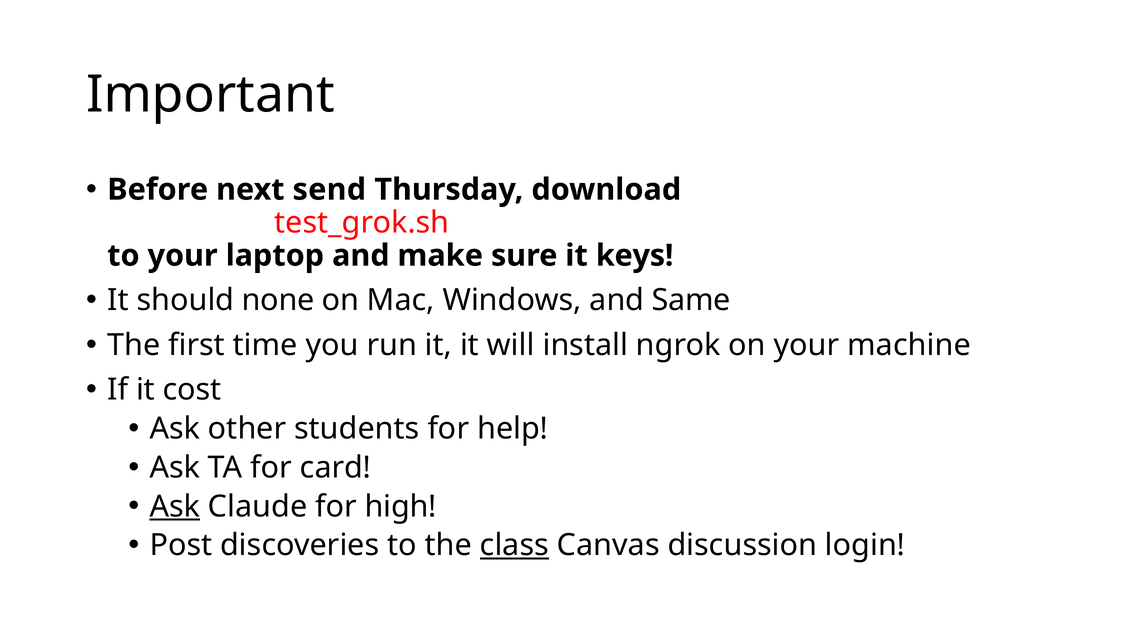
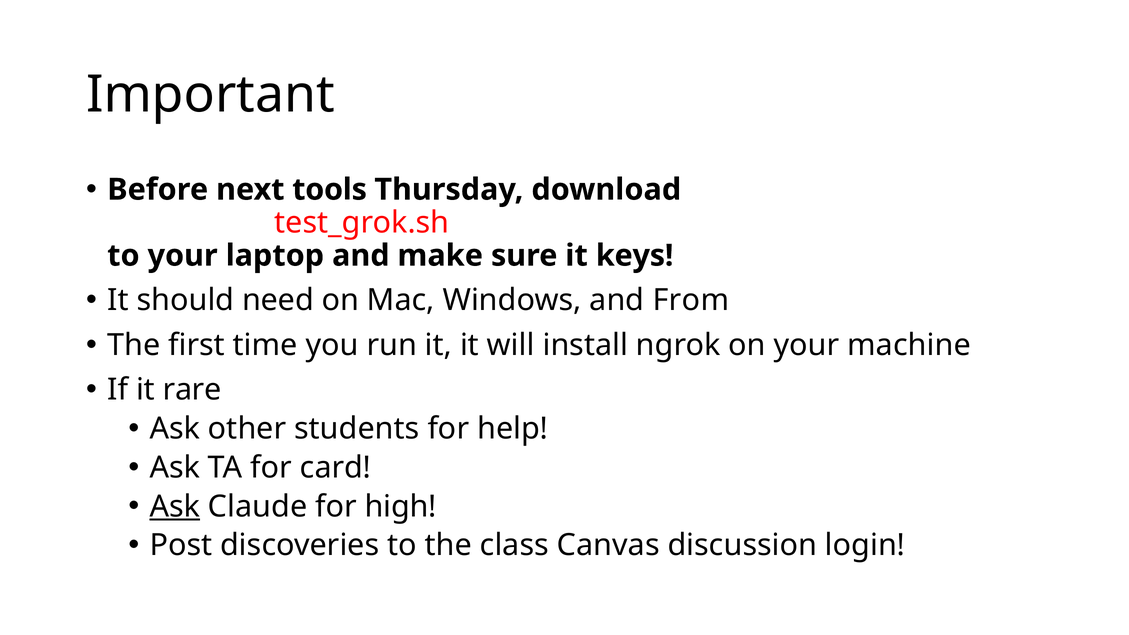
send: send -> tools
none: none -> need
Same: Same -> From
cost: cost -> rare
class underline: present -> none
